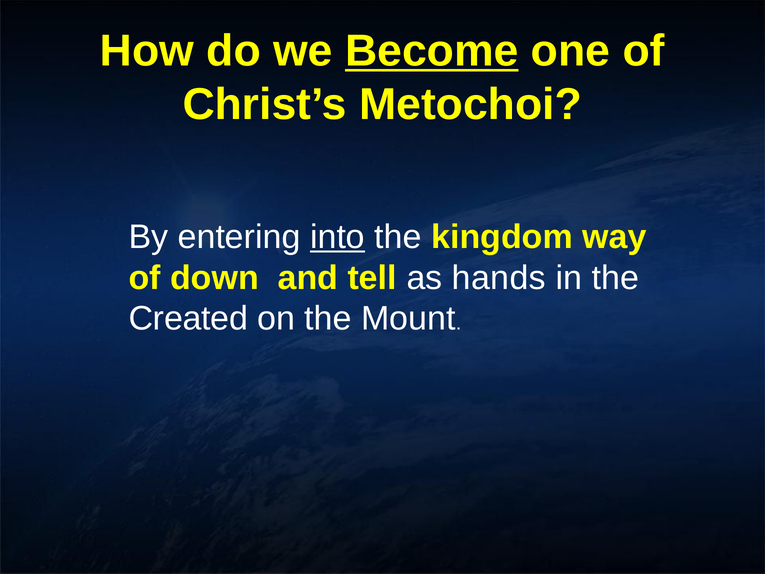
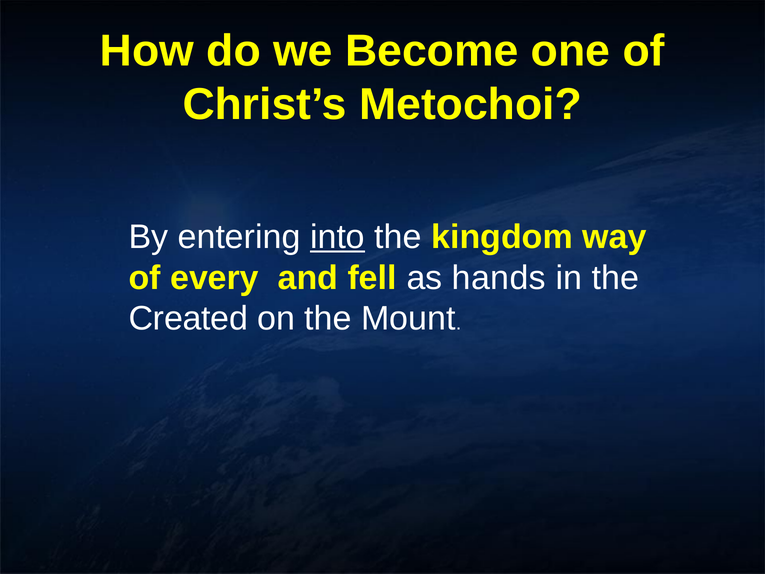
Become underline: present -> none
down: down -> every
tell: tell -> fell
